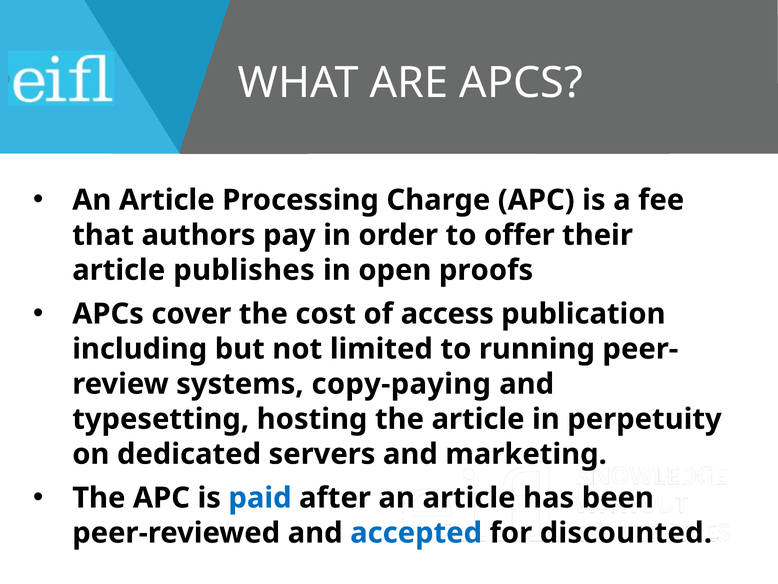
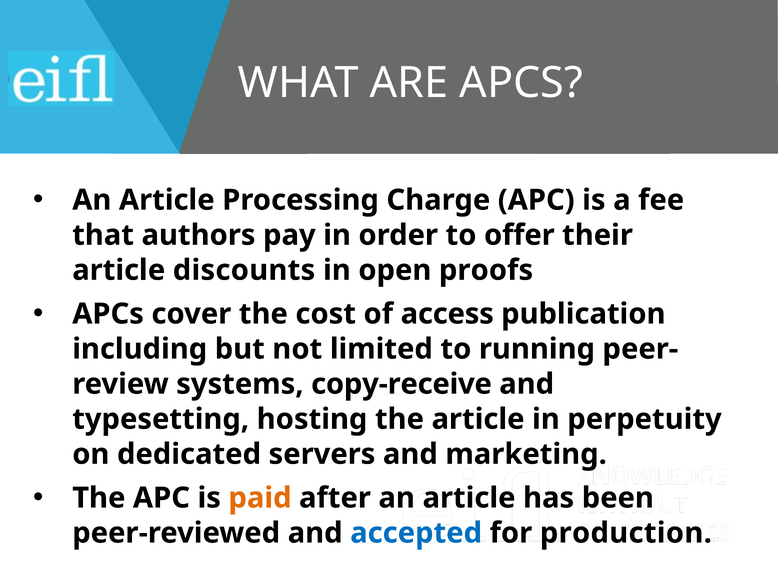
publishes: publishes -> discounts
copy-paying: copy-paying -> copy-receive
paid colour: blue -> orange
discounted: discounted -> production
